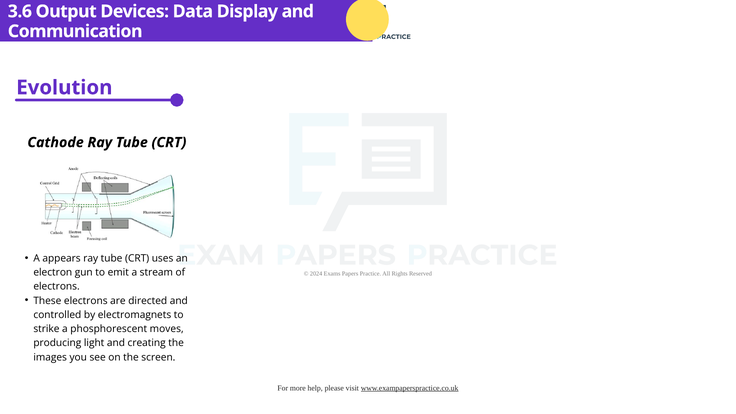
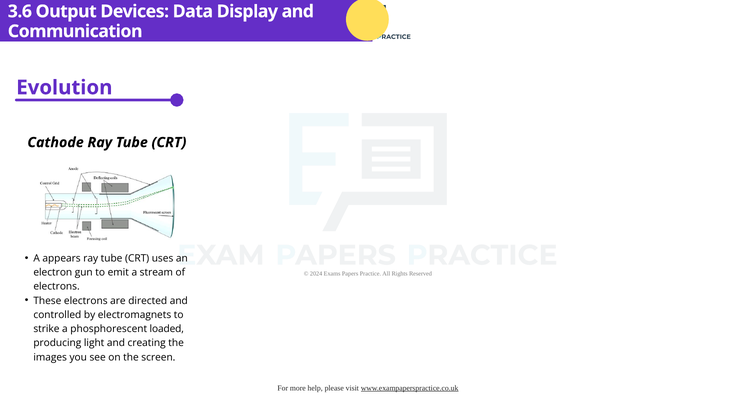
moves: moves -> loaded
